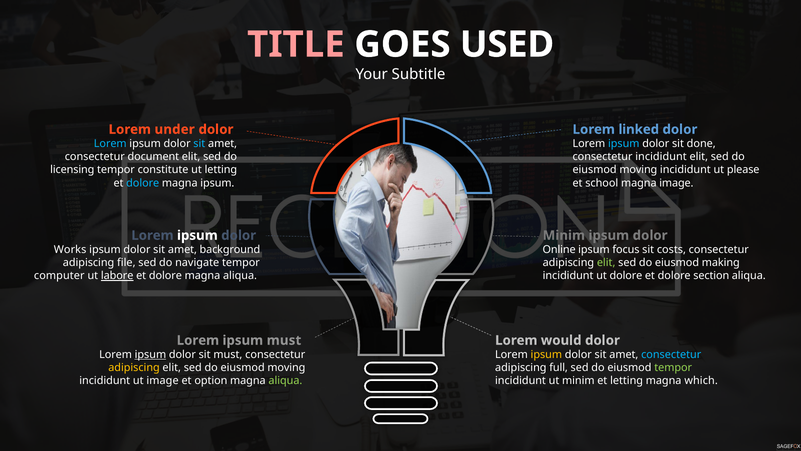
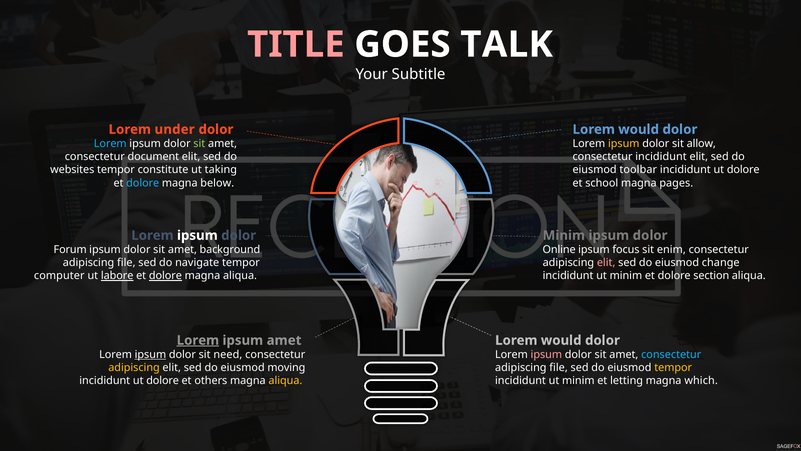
USED: USED -> TALK
linked at (639, 129): linked -> would
sit at (199, 144) colour: light blue -> light green
ipsum at (624, 144) colour: light blue -> yellow
done: done -> allow
licensing: licensing -> websites
ut letting: letting -> taking
moving at (638, 170): moving -> toolbar
please at (743, 170): please -> dolore
magna ipsum: ipsum -> below
magna image: image -> pages
Works: Works -> Forum
costs: costs -> enim
elit at (606, 263) colour: light green -> pink
making: making -> change
dolore at (165, 276) underline: none -> present
dolore at (626, 276): dolore -> minim
Lorem at (198, 340) underline: none -> present
ipsum must: must -> amet
sit must: must -> need
ipsum at (546, 354) colour: yellow -> pink
full at (559, 367): full -> file
tempor at (673, 367) colour: light green -> yellow
image at (163, 380): image -> dolore
option: option -> others
aliqua at (285, 380) colour: light green -> yellow
